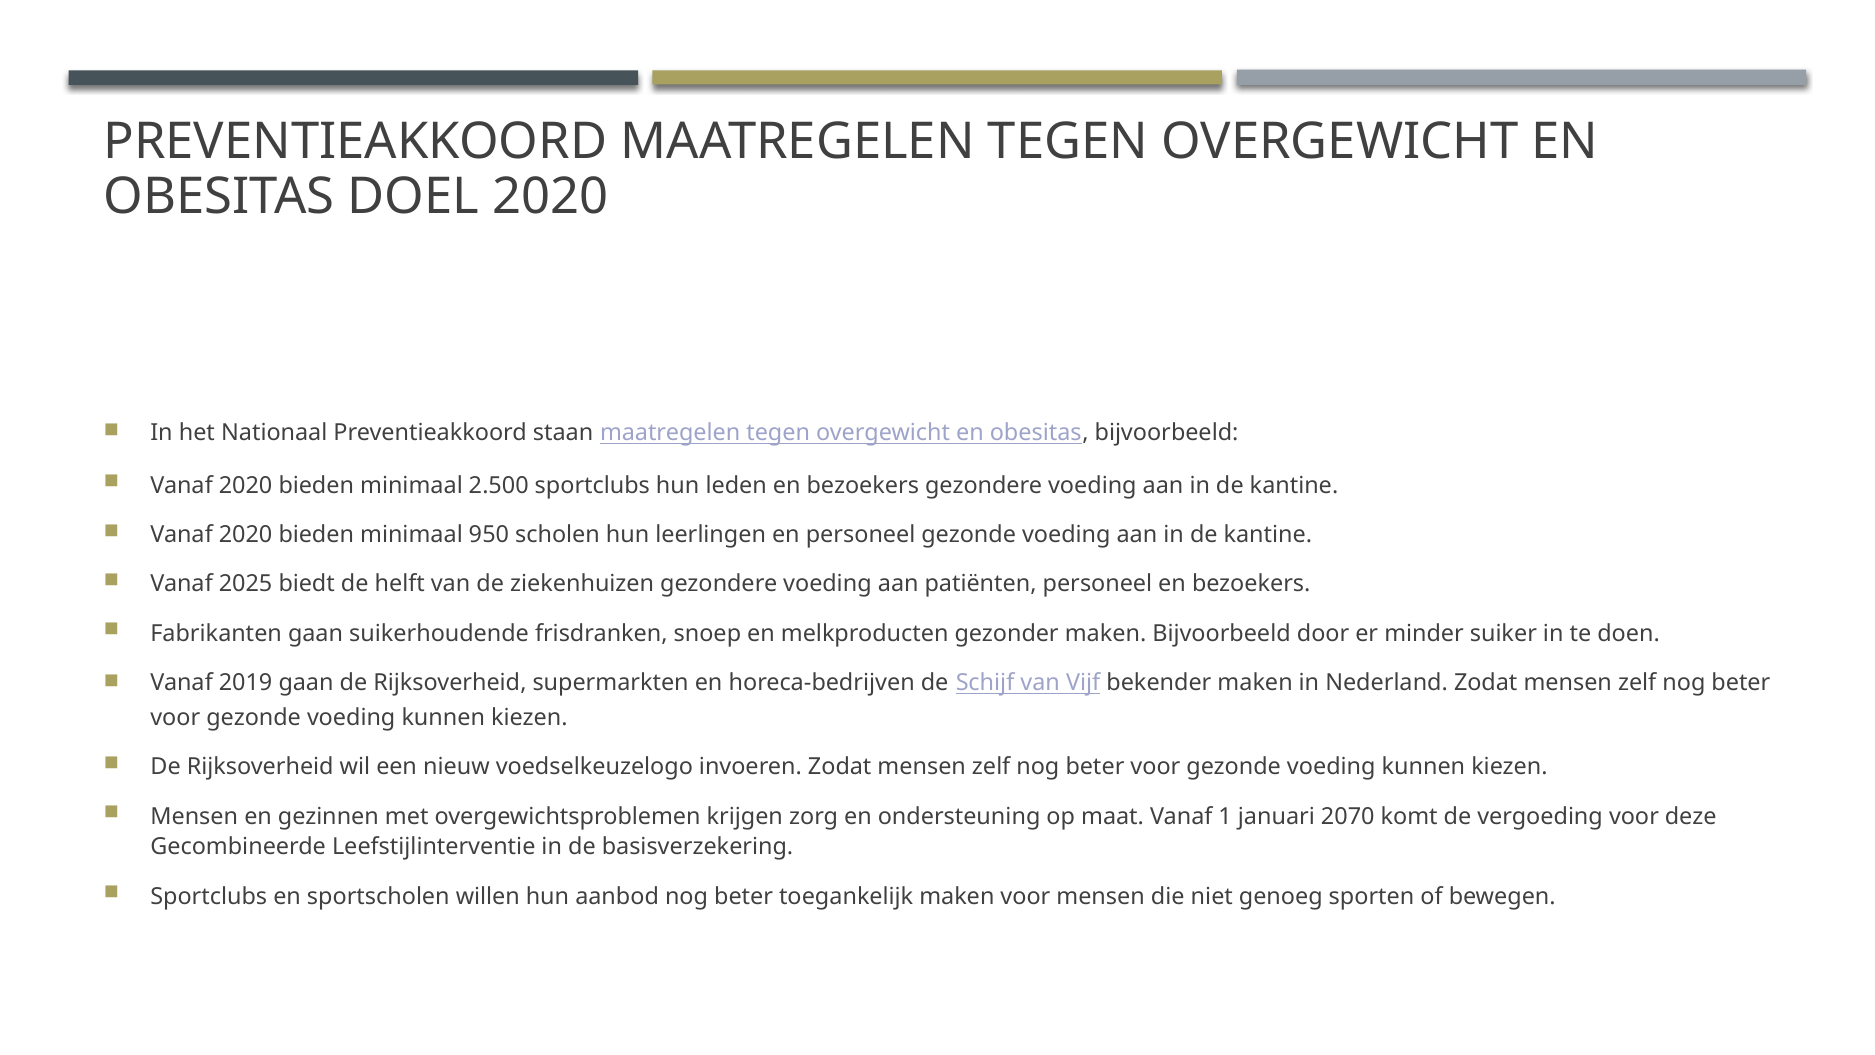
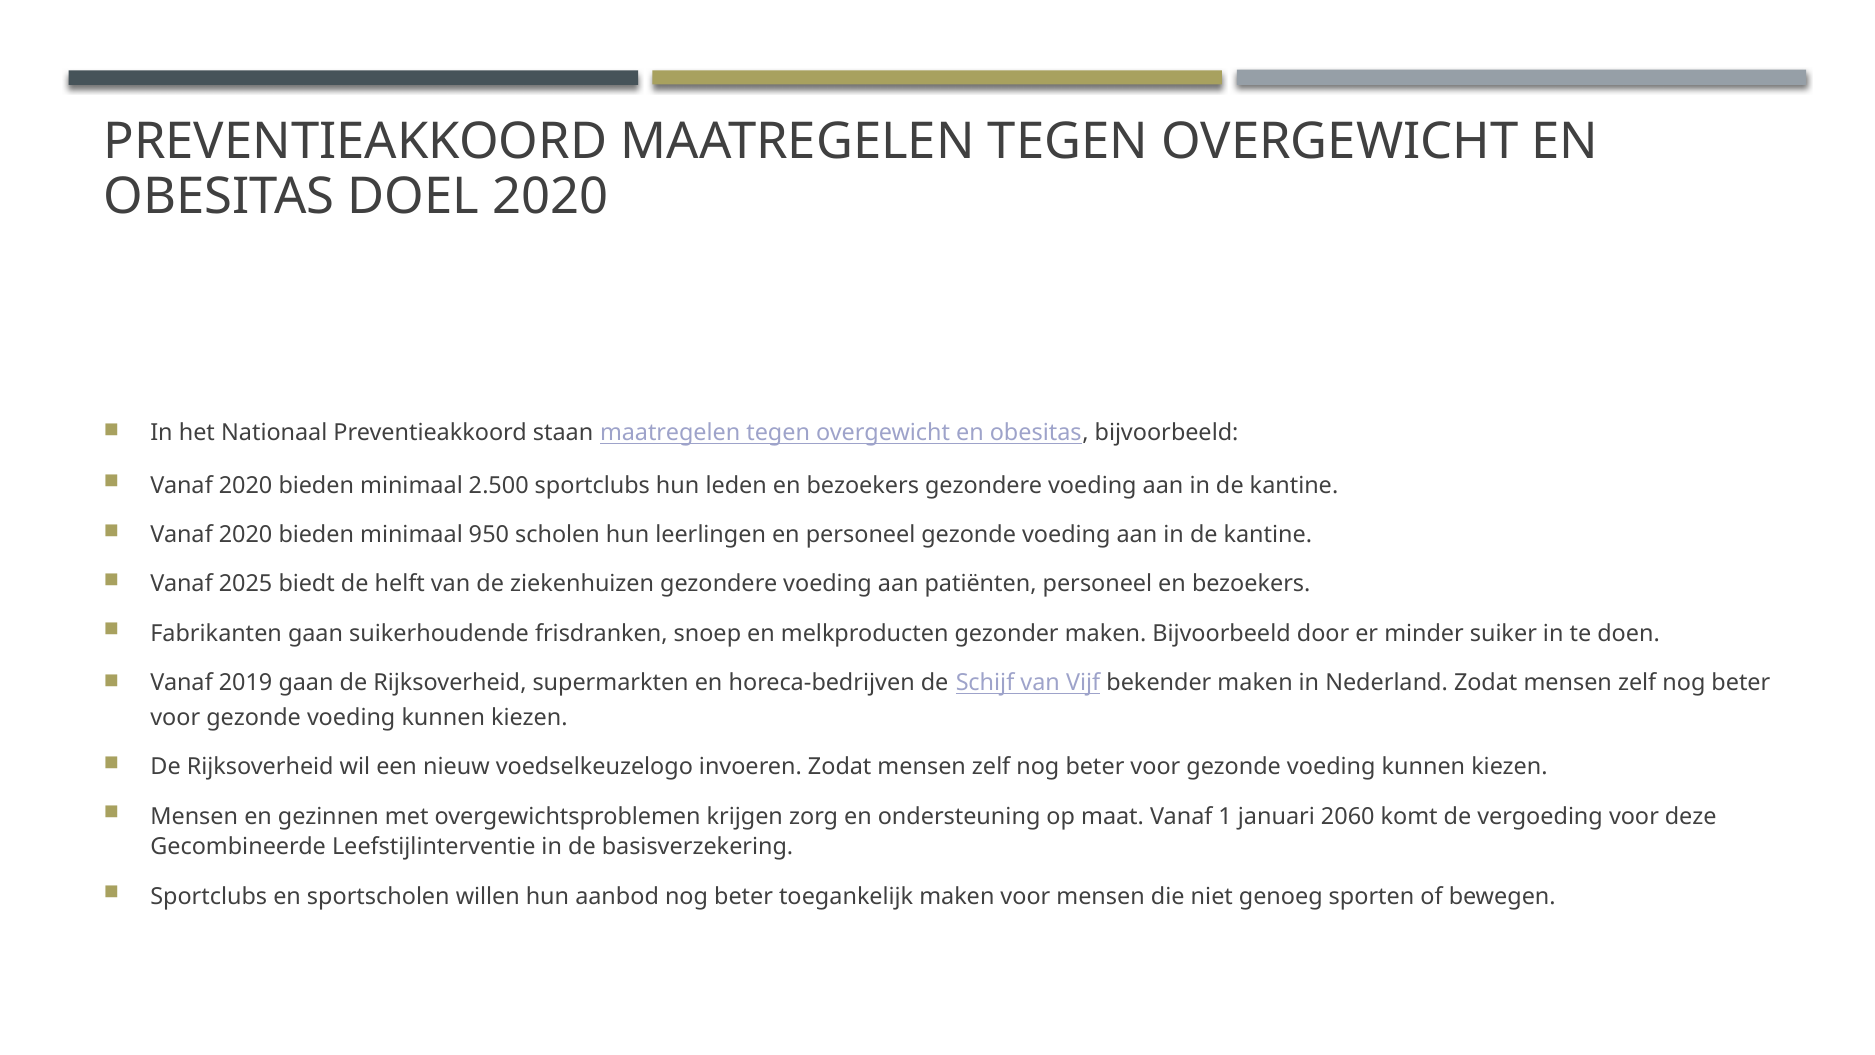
2070: 2070 -> 2060
